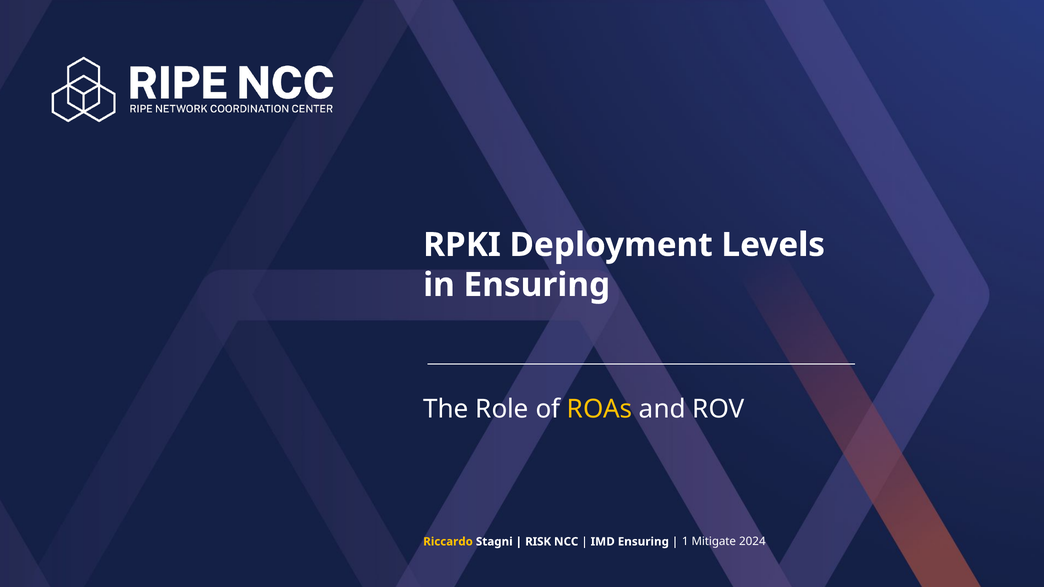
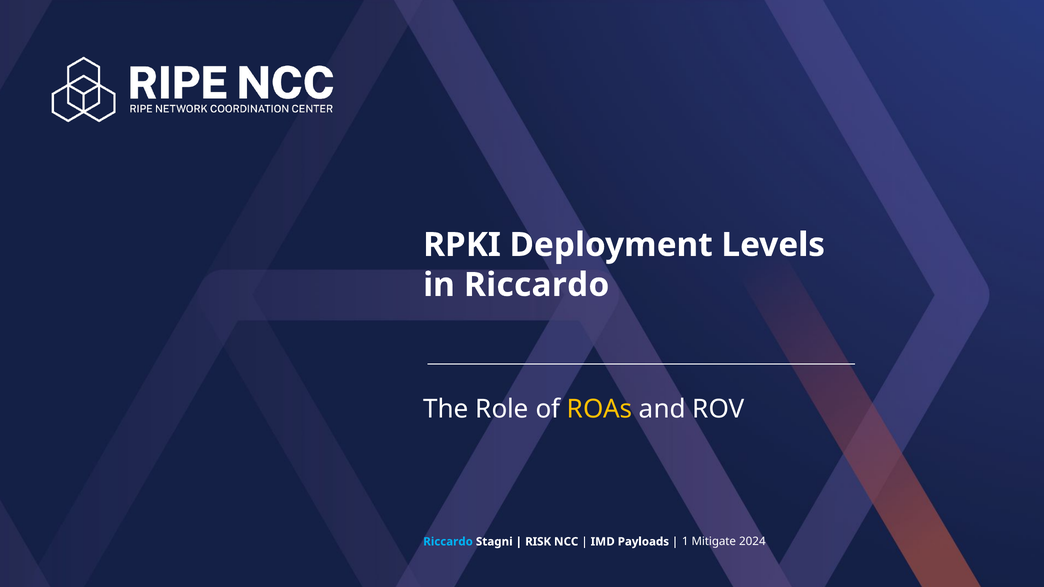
in Ensuring: Ensuring -> Riccardo
Riccardo at (448, 542) colour: yellow -> light blue
IMD Ensuring: Ensuring -> Payloads
